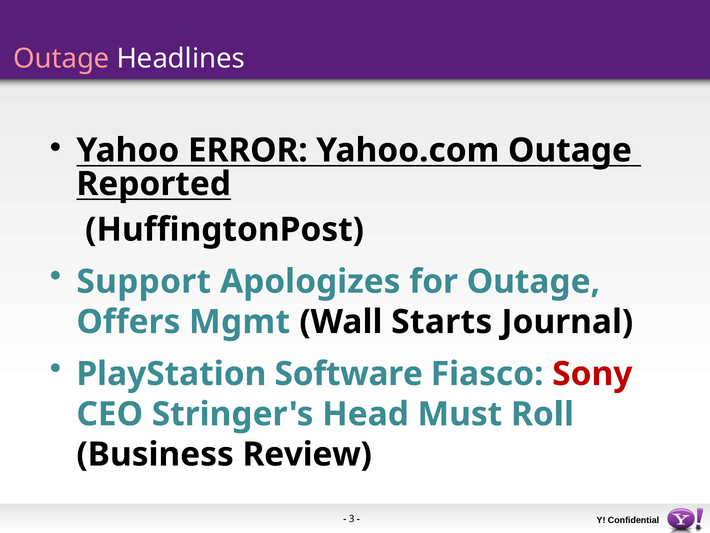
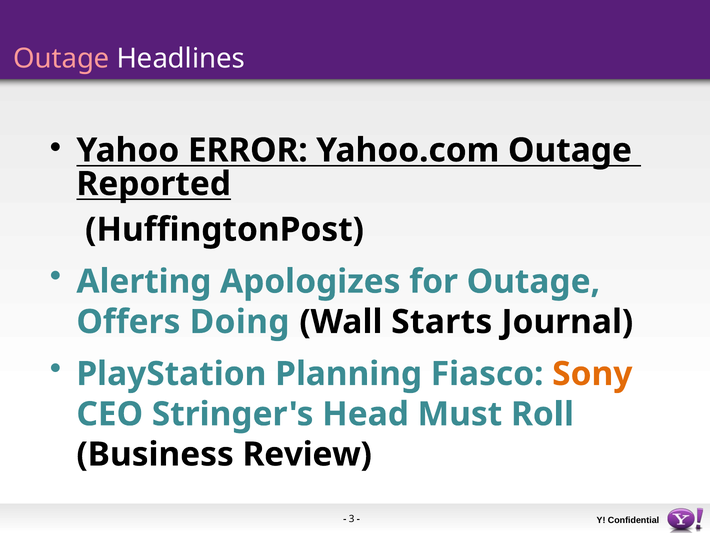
Support: Support -> Alerting
Mgmt: Mgmt -> Doing
Software: Software -> Planning
Sony colour: red -> orange
